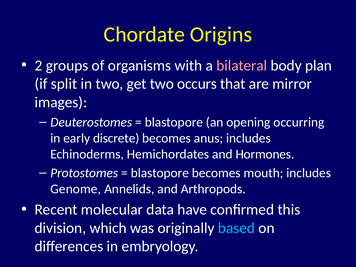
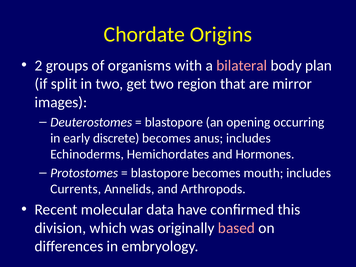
occurs: occurs -> region
Genome: Genome -> Currents
based colour: light blue -> pink
